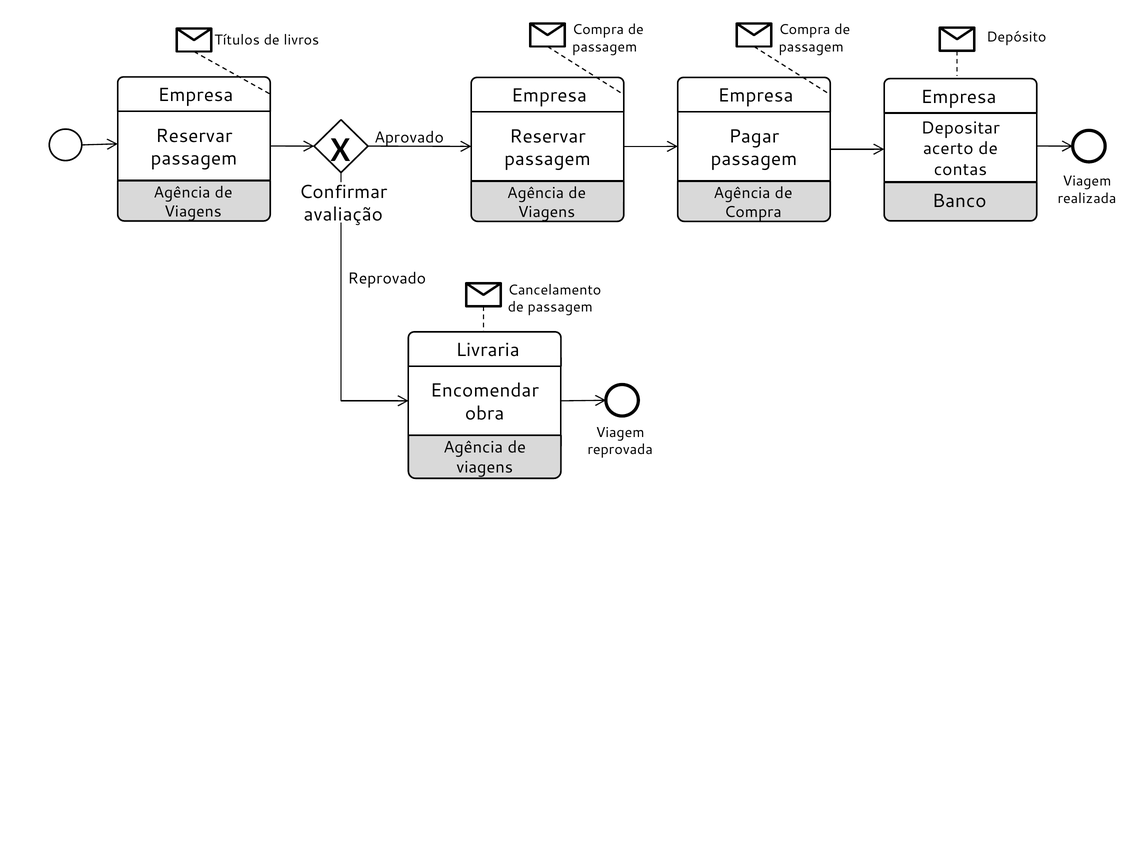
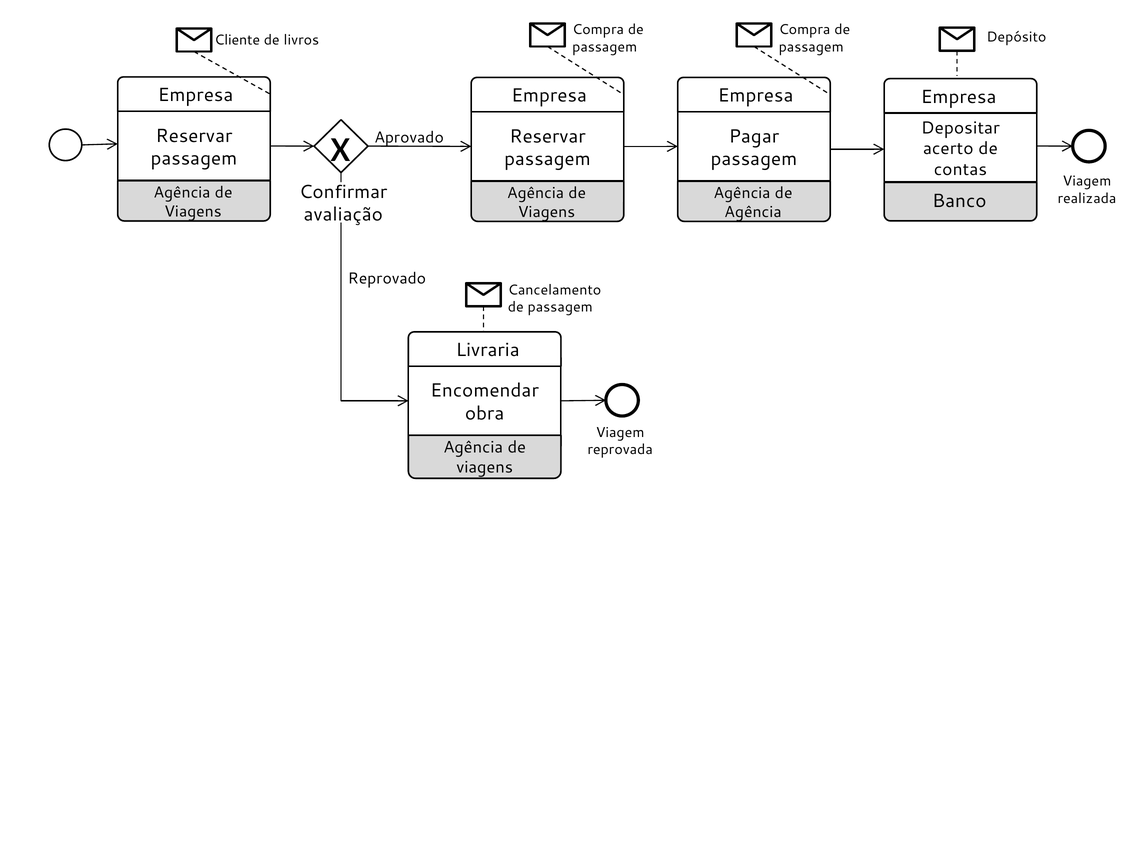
Títulos: Títulos -> Cliente
Compra at (753, 212): Compra -> Agência
